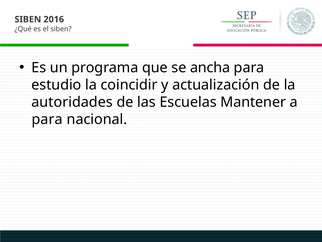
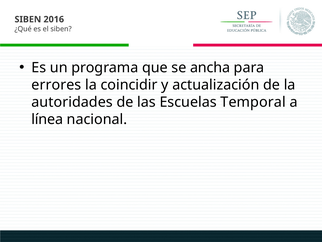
estudio: estudio -> errores
Mantener: Mantener -> Temporal
para at (47, 119): para -> línea
